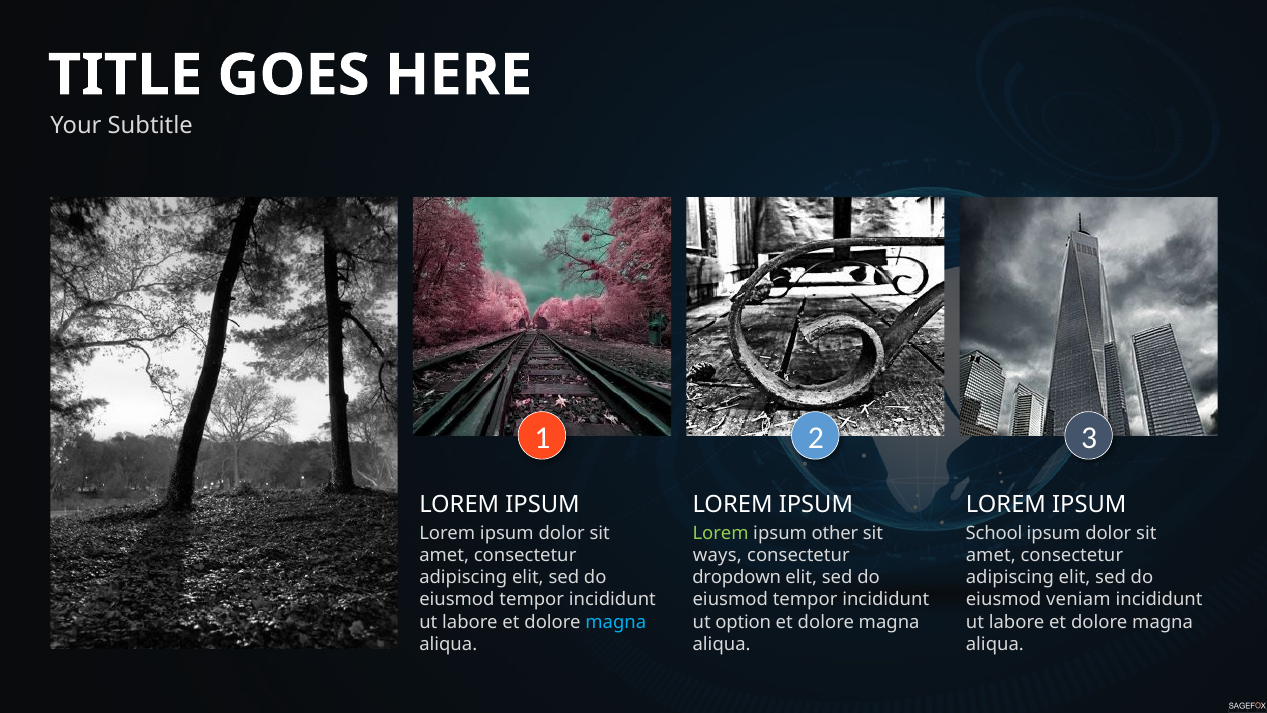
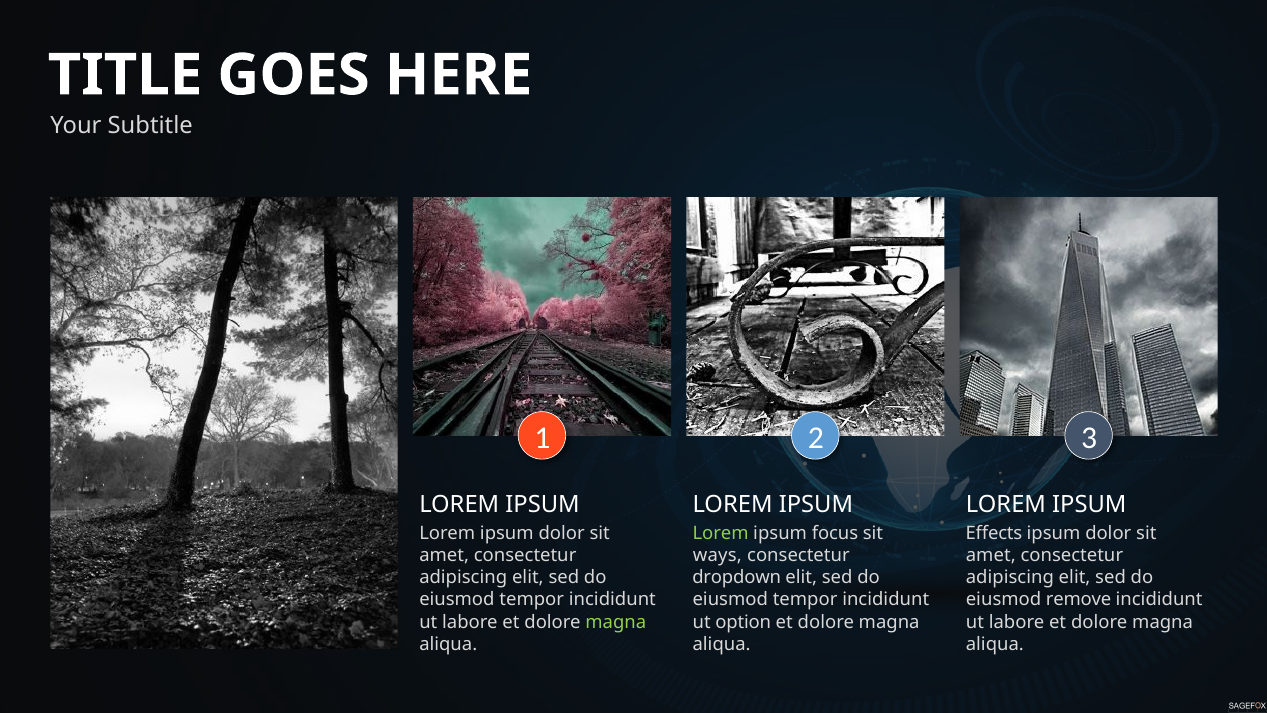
other: other -> focus
School: School -> Effects
veniam: veniam -> remove
magna at (616, 622) colour: light blue -> light green
